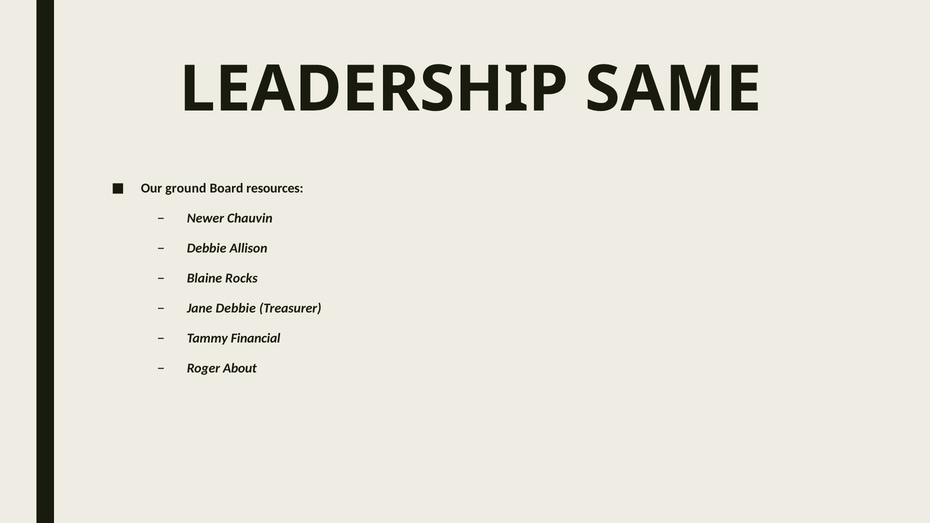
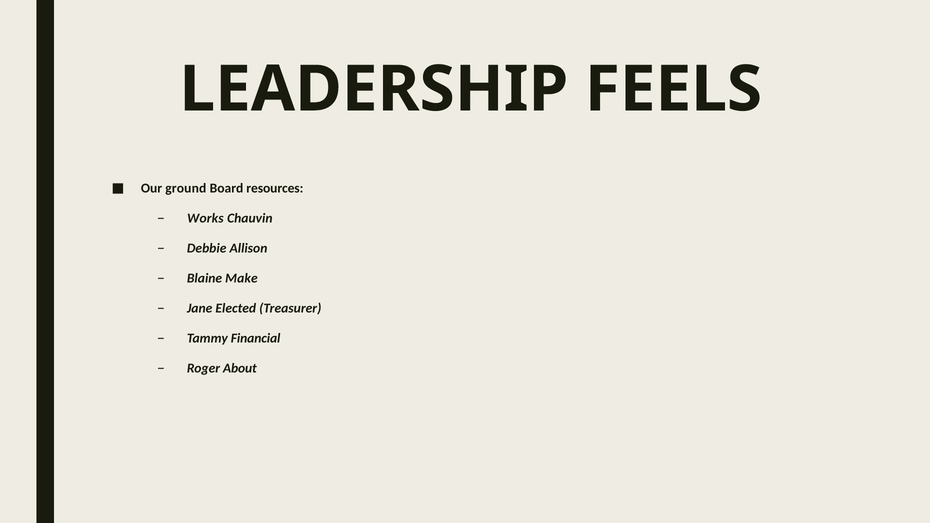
SAME: SAME -> FEELS
Newer: Newer -> Works
Rocks: Rocks -> Make
Jane Debbie: Debbie -> Elected
